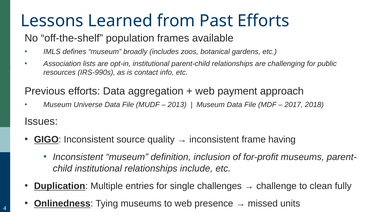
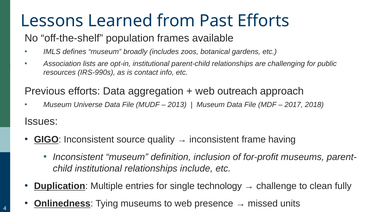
payment: payment -> outreach
challenges: challenges -> technology
